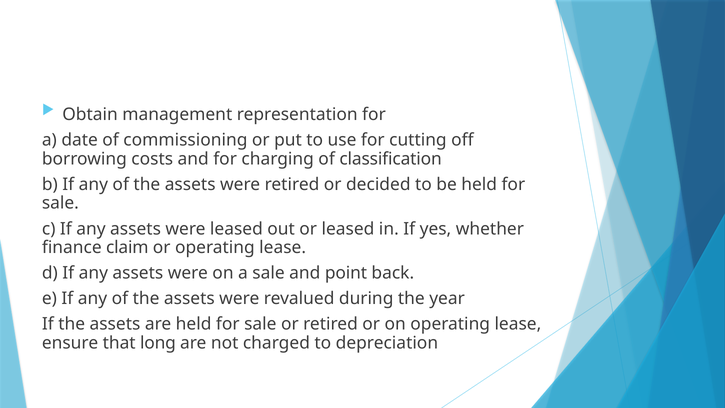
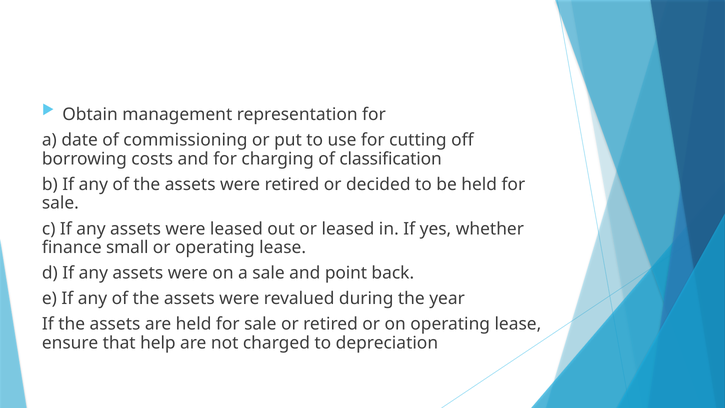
claim: claim -> small
long: long -> help
